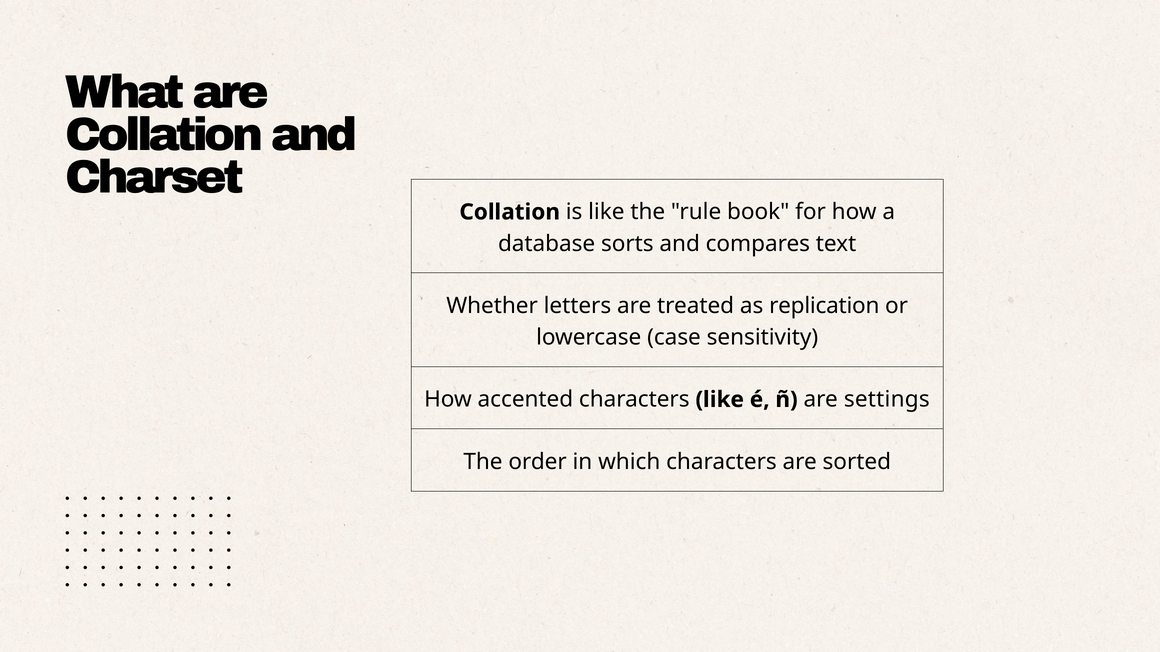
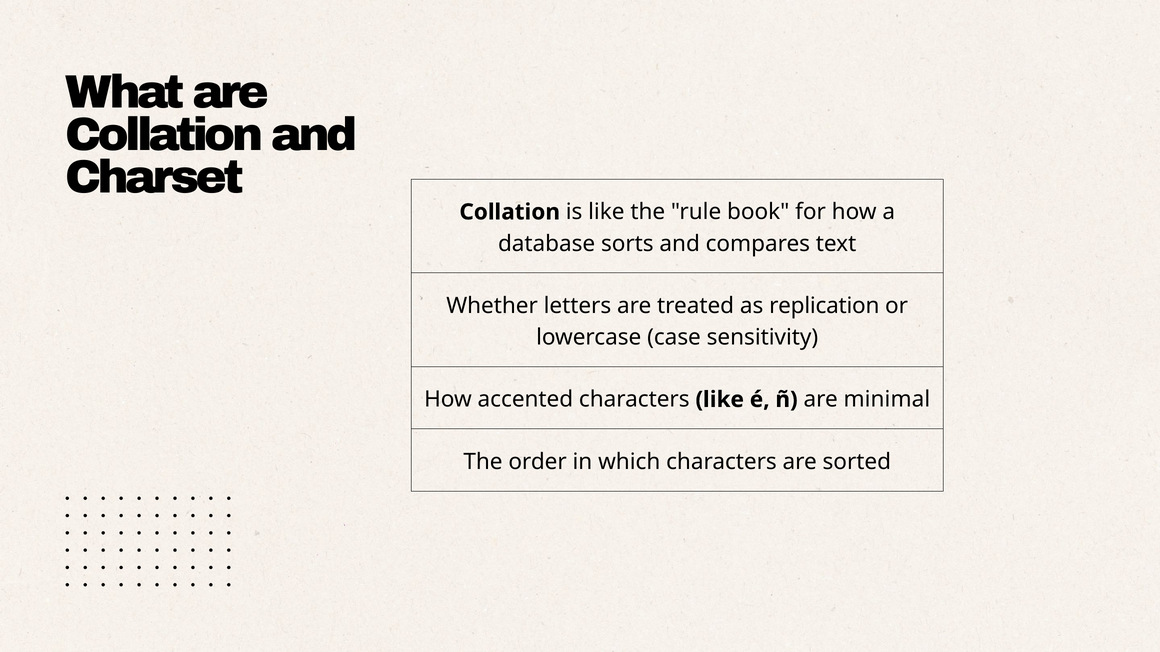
settings: settings -> minimal
